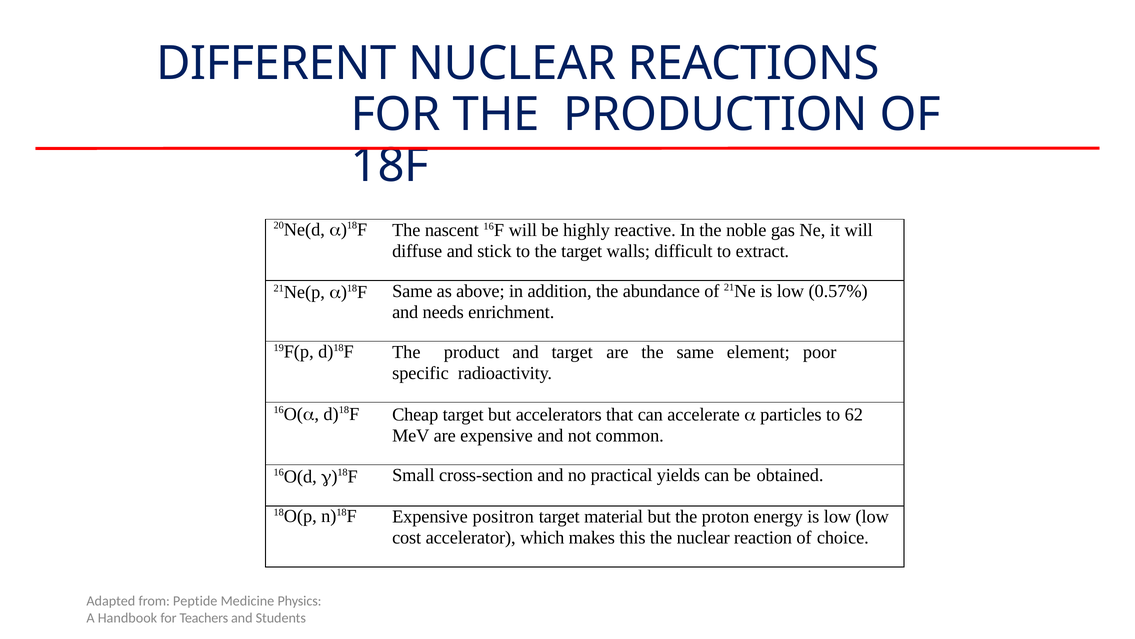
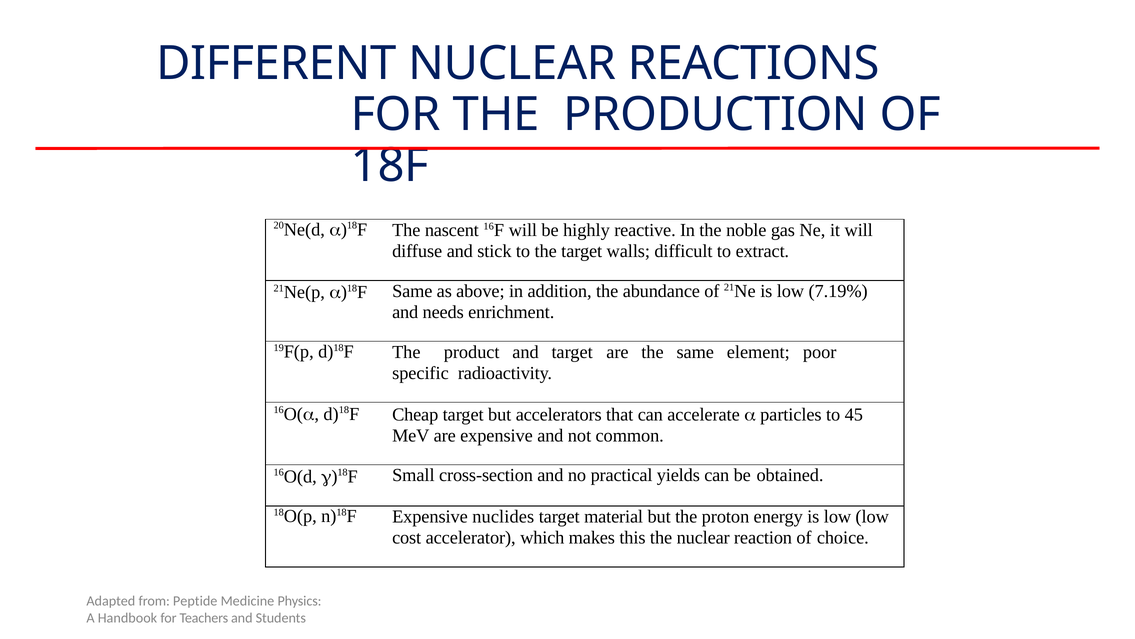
0.57%: 0.57% -> 7.19%
62: 62 -> 45
positron: positron -> nuclides
